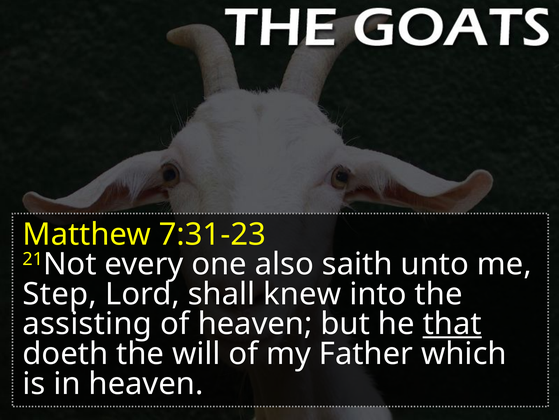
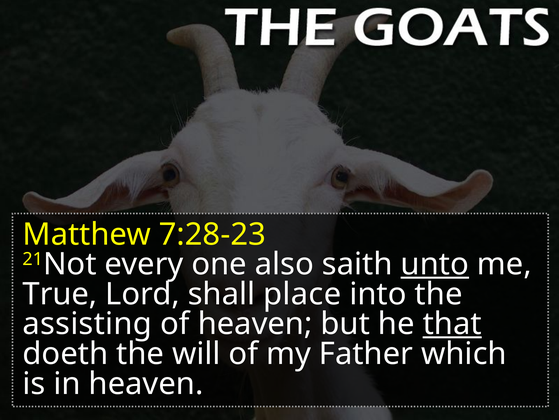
7:31-23: 7:31-23 -> 7:28-23
unto underline: none -> present
Step: Step -> True
knew: knew -> place
